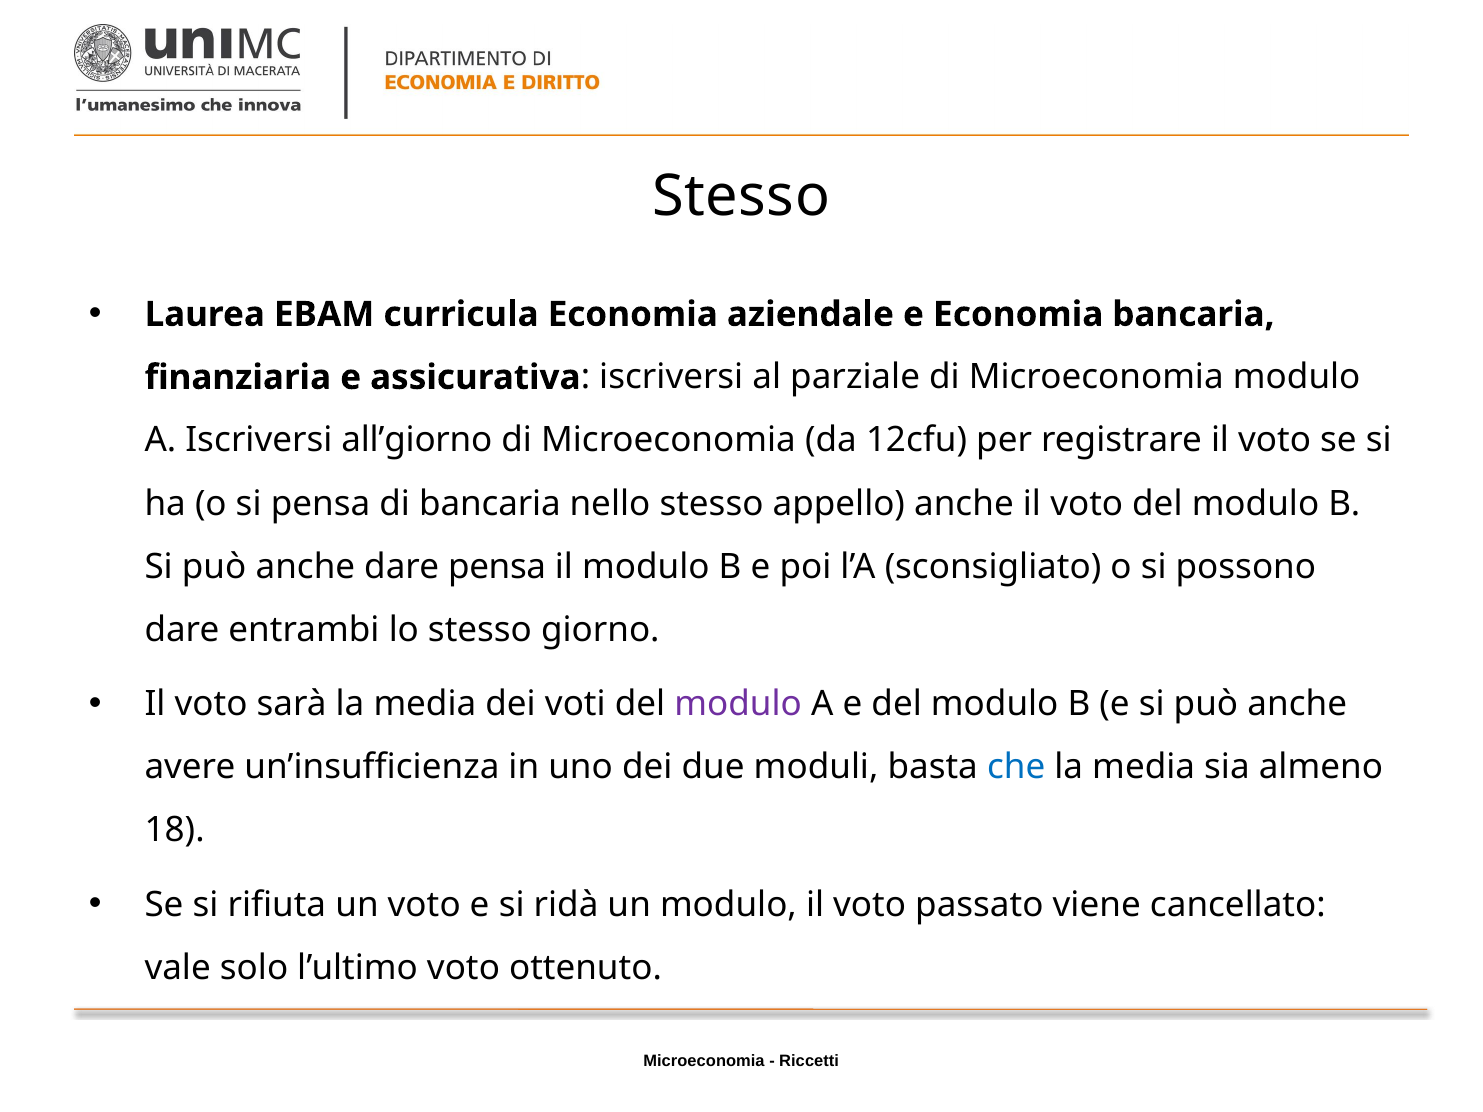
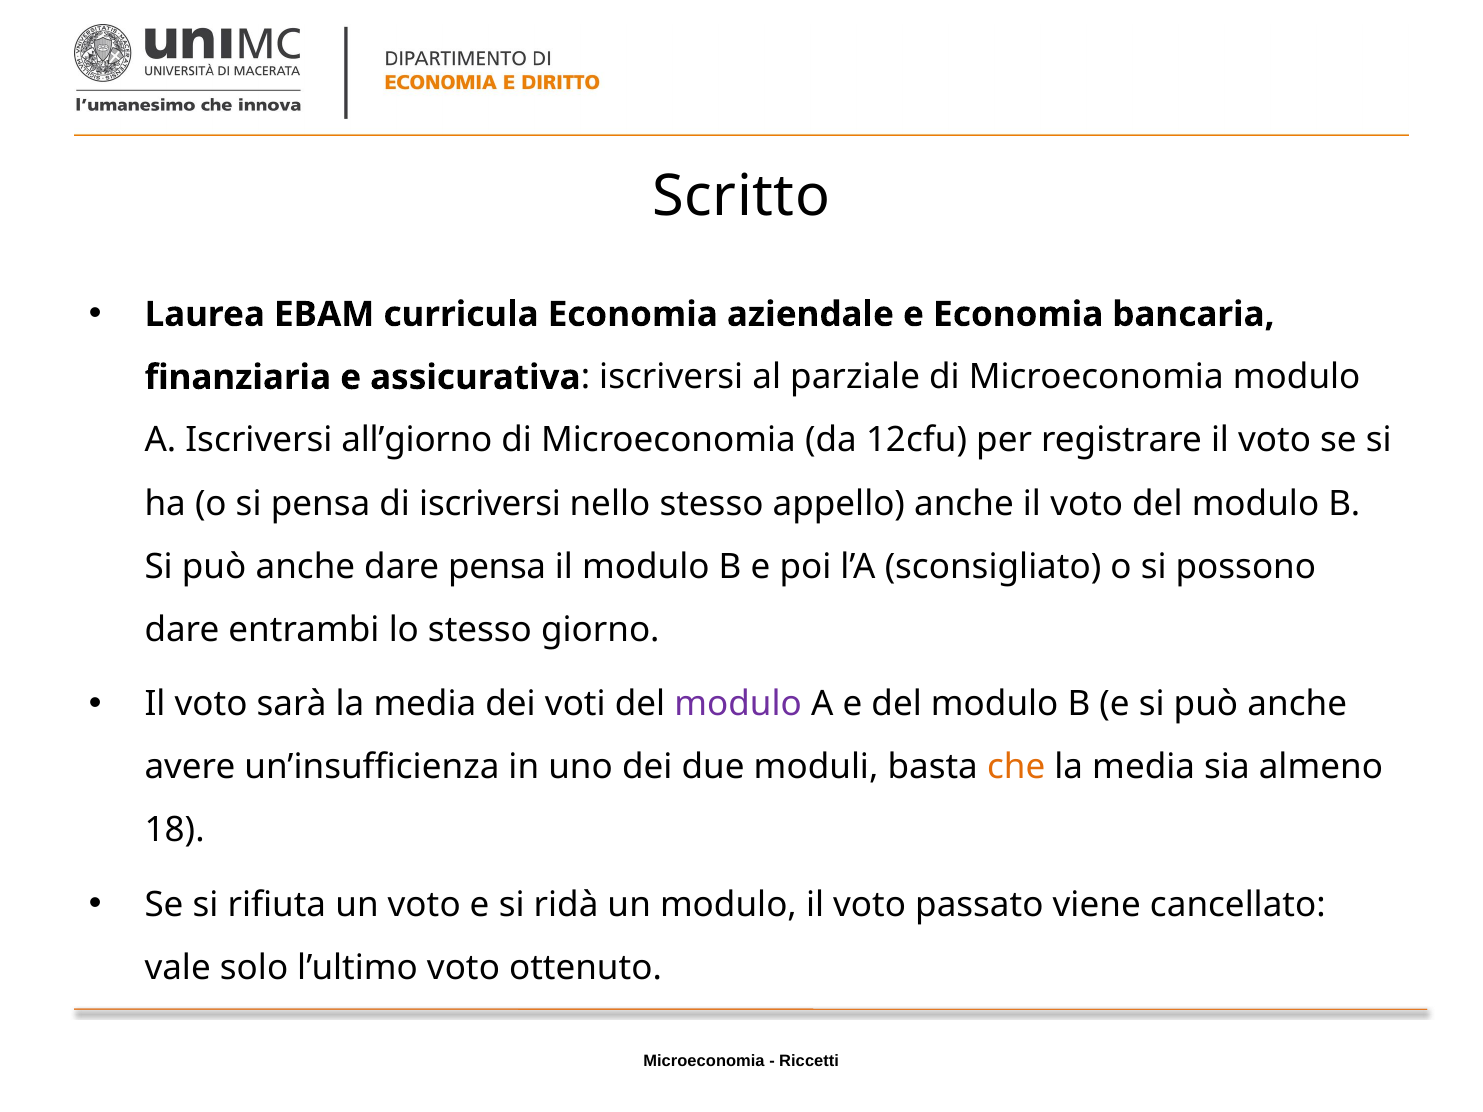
Stesso at (741, 197): Stesso -> Scritto
di bancaria: bancaria -> iscriversi
che colour: blue -> orange
